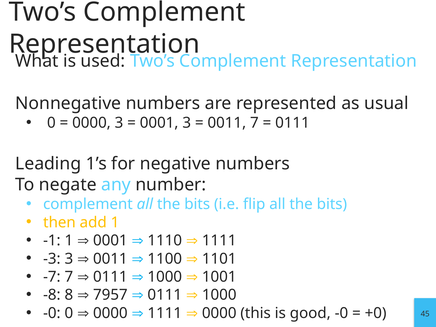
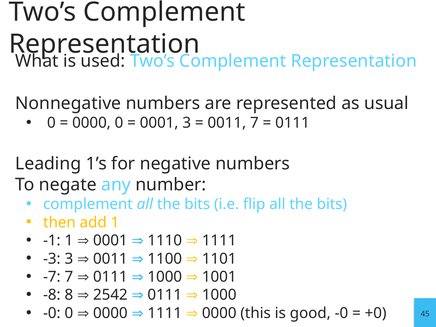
0000 3: 3 -> 0
7957: 7957 -> 2542
